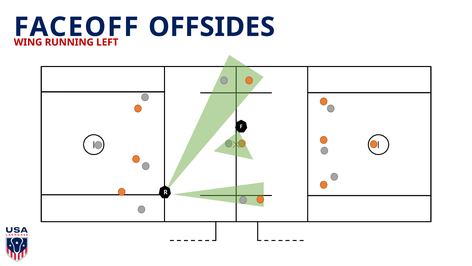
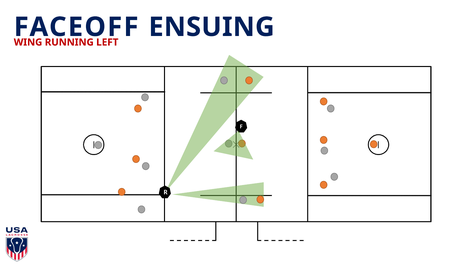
OFFSIDES: OFFSIDES -> ENSUING
